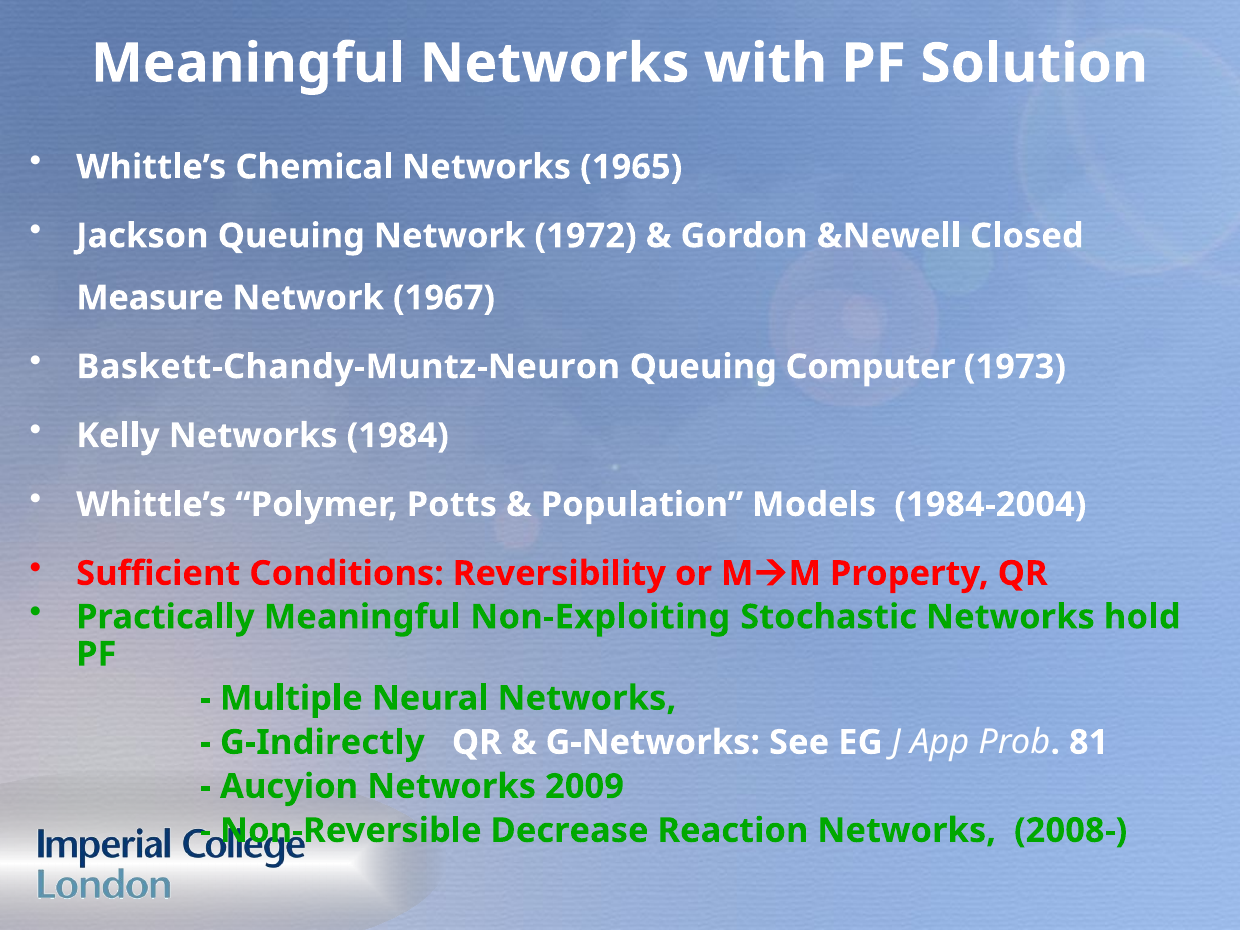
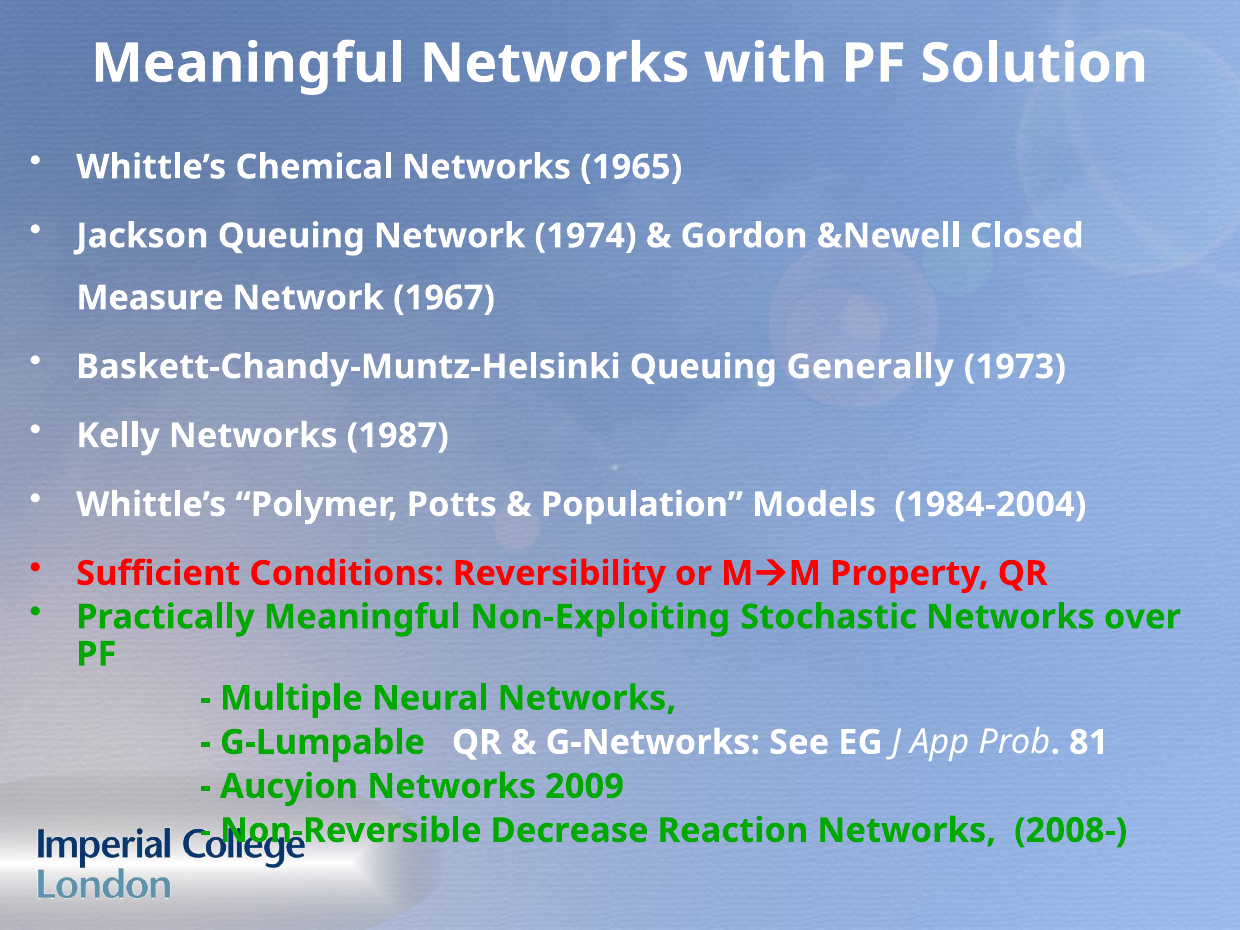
1972: 1972 -> 1974
Baskett-Chandy-Muntz-Neuron: Baskett-Chandy-Muntz-Neuron -> Baskett-Chandy-Muntz-Helsinki
Computer: Computer -> Generally
1984: 1984 -> 1987
hold: hold -> over
G-Indirectly: G-Indirectly -> G-Lumpable
